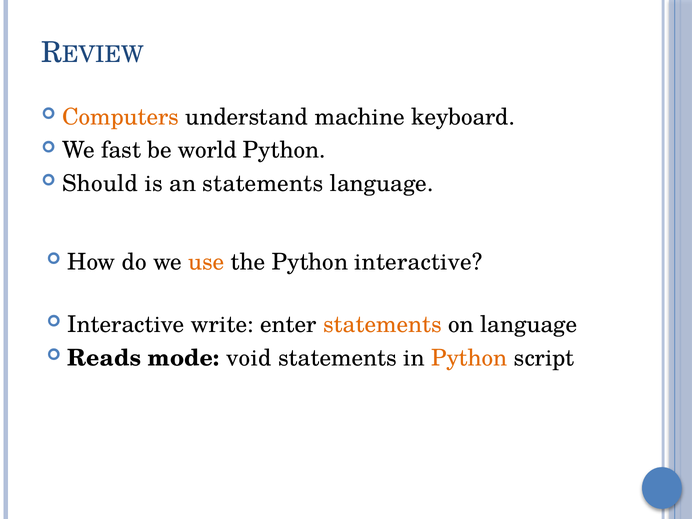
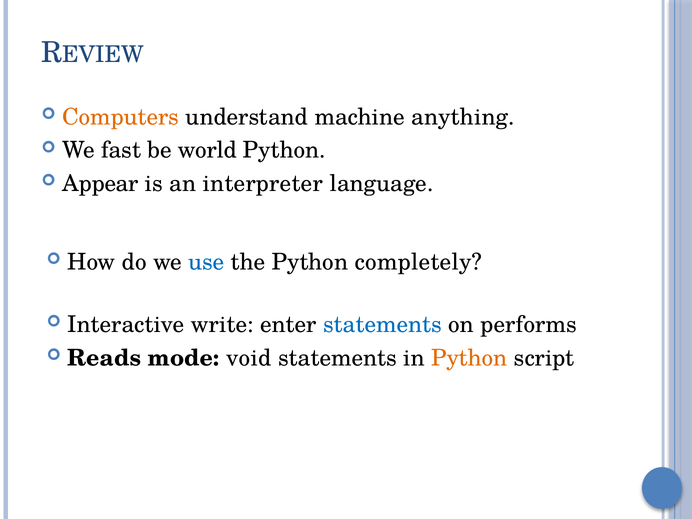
keyboard: keyboard -> anything
Should: Should -> Appear
an statements: statements -> interpreter
use colour: orange -> blue
Python interactive: interactive -> completely
statements at (382, 324) colour: orange -> blue
on language: language -> performs
